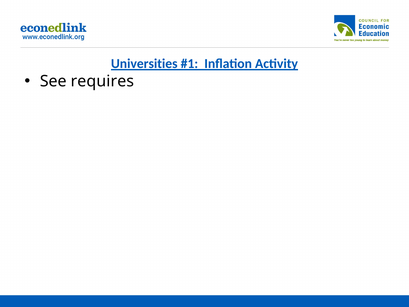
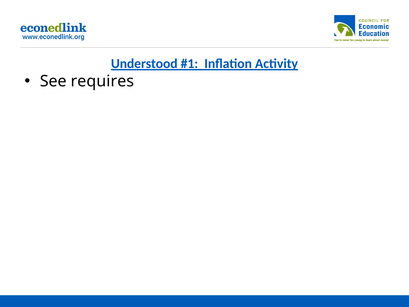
Universities: Universities -> Understood
